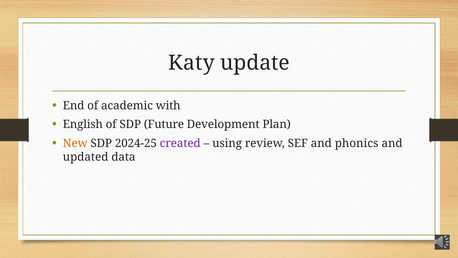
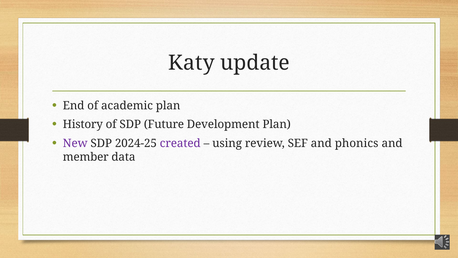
academic with: with -> plan
English: English -> History
New colour: orange -> purple
updated: updated -> member
